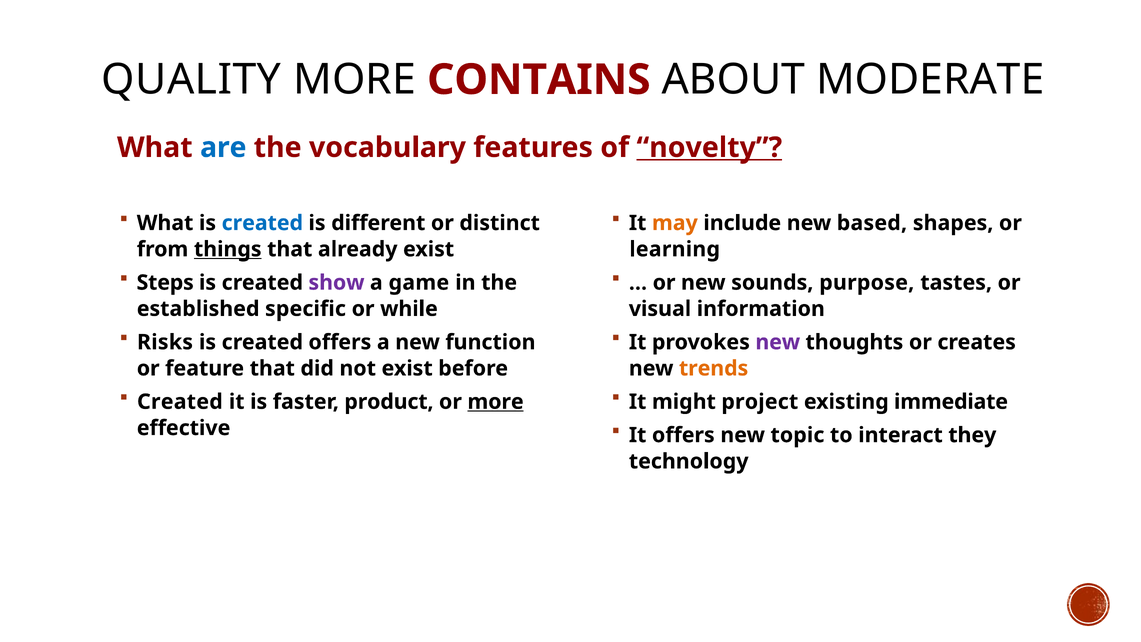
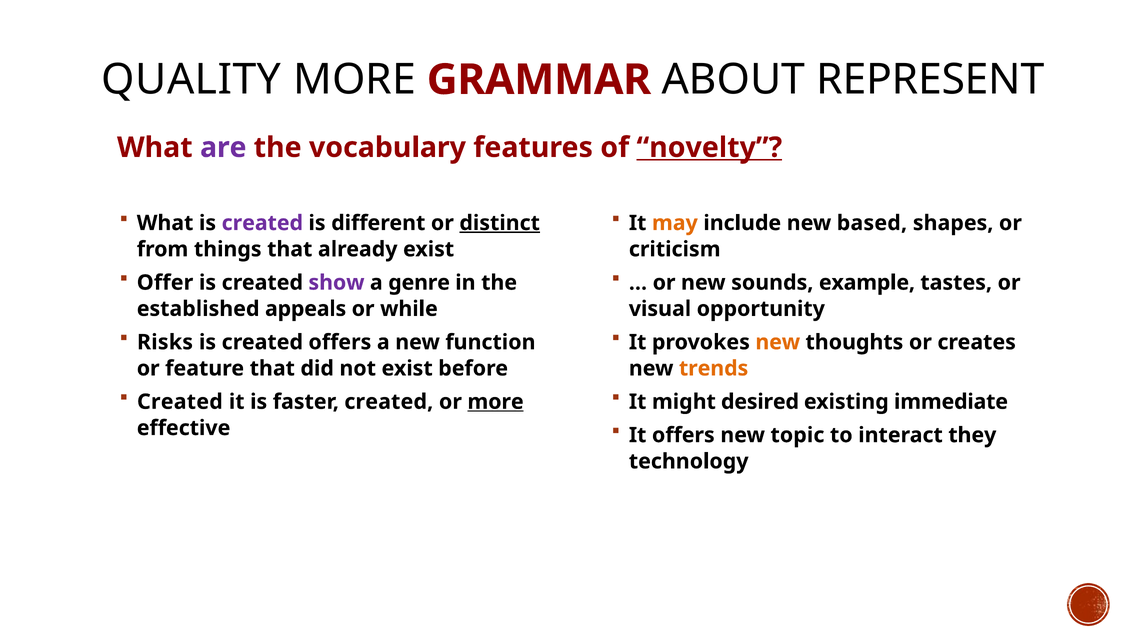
CONTAINS: CONTAINS -> GRAMMAR
MODERATE: MODERATE -> REPRESENT
are colour: blue -> purple
created at (262, 223) colour: blue -> purple
distinct underline: none -> present
things underline: present -> none
learning: learning -> criticism
Steps: Steps -> Offer
game: game -> genre
purpose: purpose -> example
specific: specific -> appeals
information: information -> opportunity
new at (778, 342) colour: purple -> orange
faster product: product -> created
project: project -> desired
